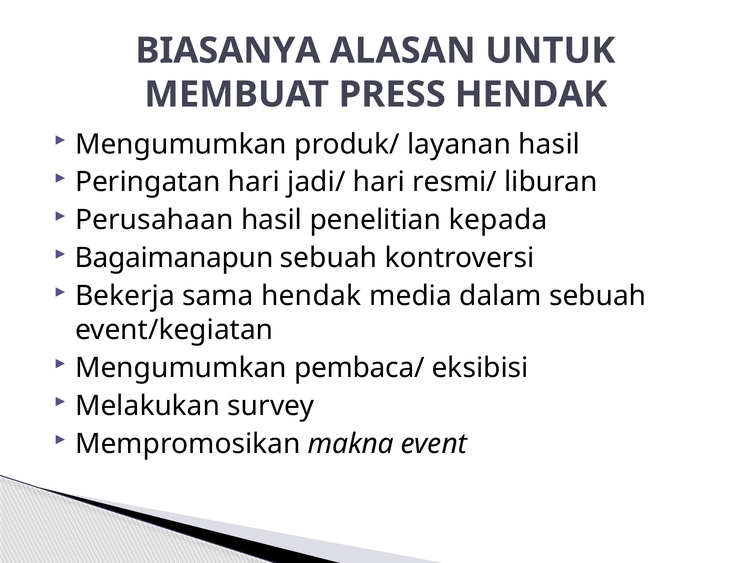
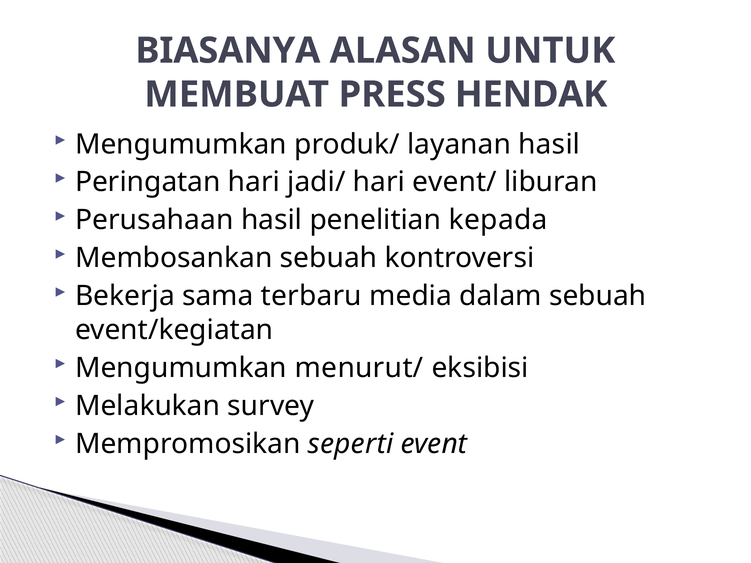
resmi/: resmi/ -> event/
Bagaimanapun: Bagaimanapun -> Membosankan
sama hendak: hendak -> terbaru
pembaca/: pembaca/ -> menurut/
makna: makna -> seperti
